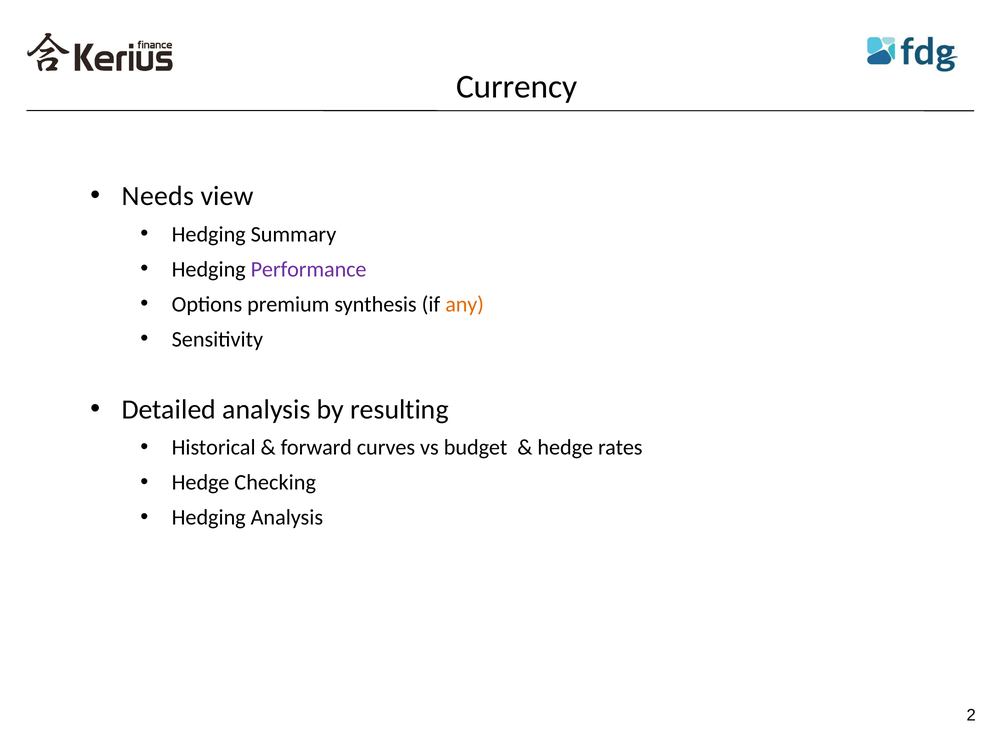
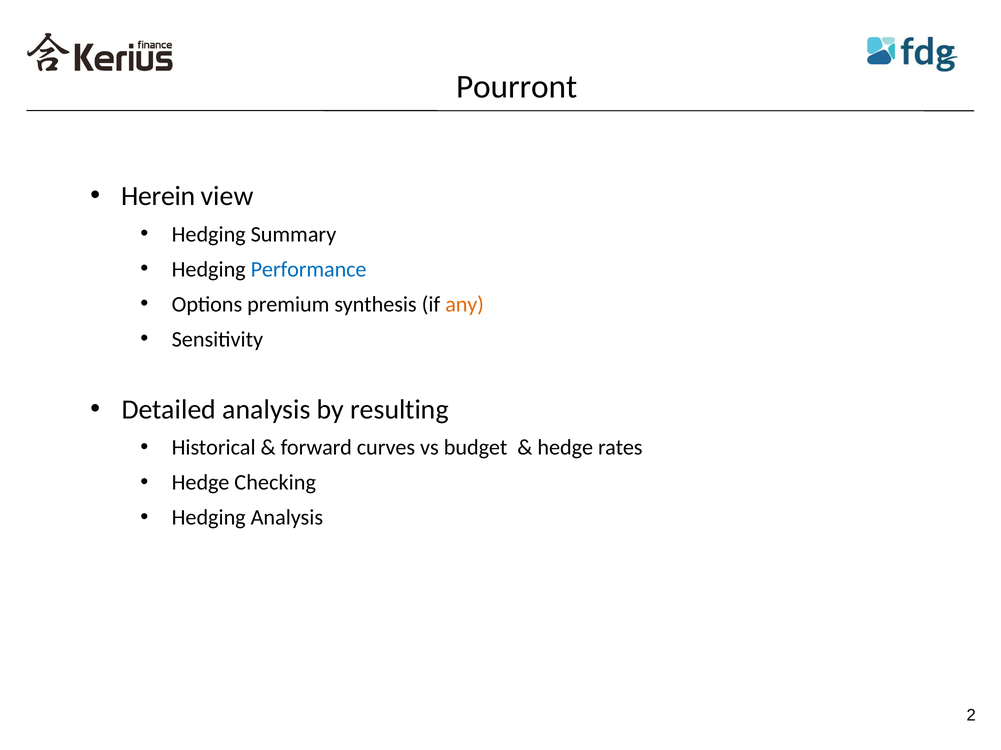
Currency: Currency -> Pourront
Needs: Needs -> Herein
Performance colour: purple -> blue
